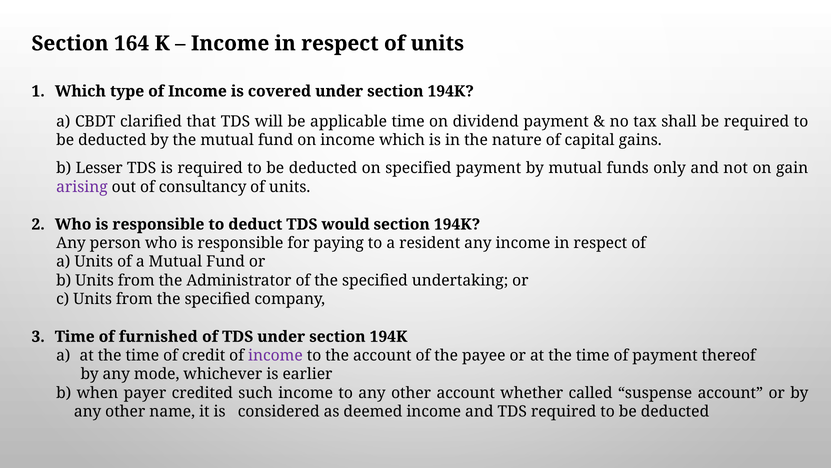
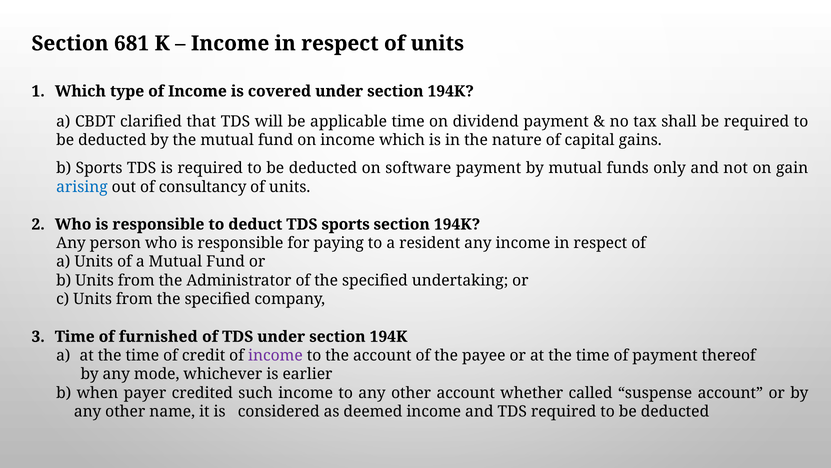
164: 164 -> 681
b Lesser: Lesser -> Sports
on specified: specified -> software
arising colour: purple -> blue
TDS would: would -> sports
